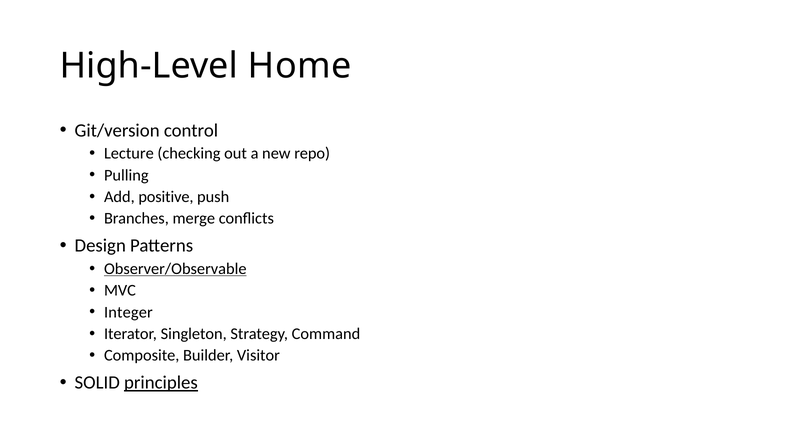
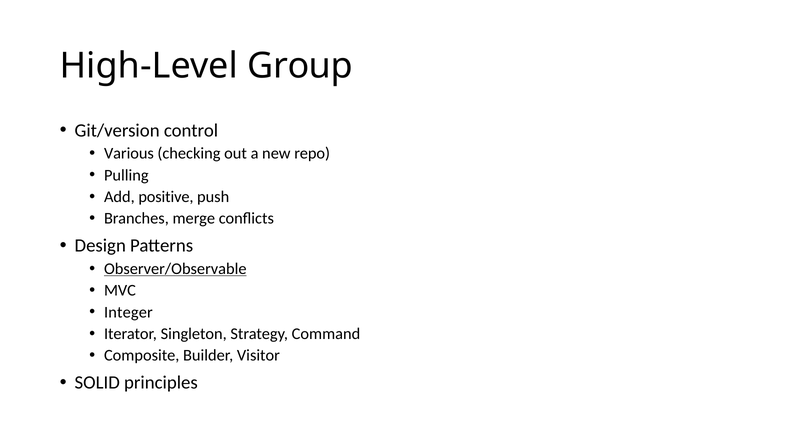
Home: Home -> Group
Lecture: Lecture -> Various
principles underline: present -> none
